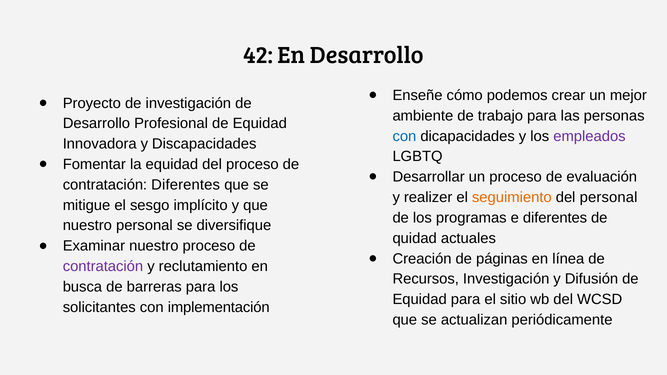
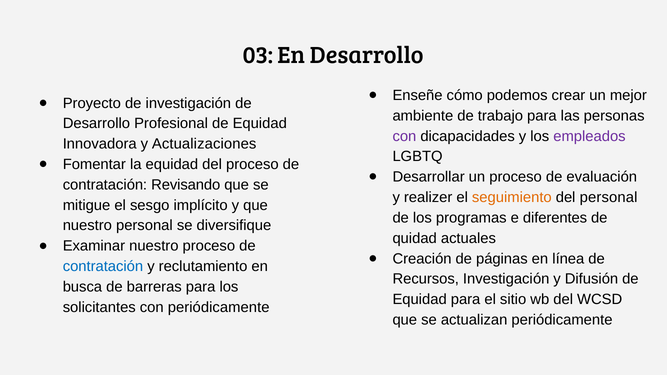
42: 42 -> 03
con at (404, 136) colour: blue -> purple
Discapacidades: Discapacidades -> Actualizaciones
contratación Diferentes: Diferentes -> Revisando
contratación at (103, 267) colour: purple -> blue
con implementación: implementación -> periódicamente
